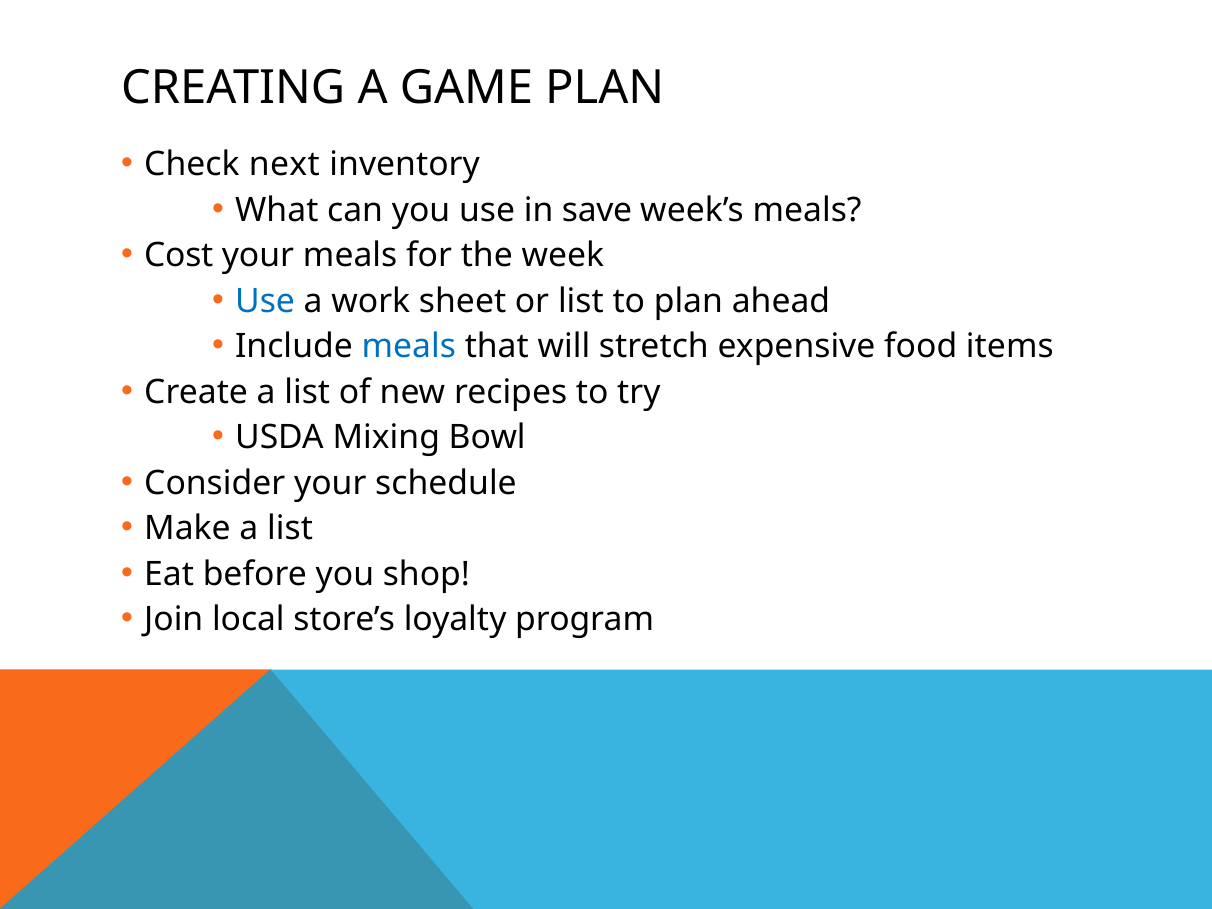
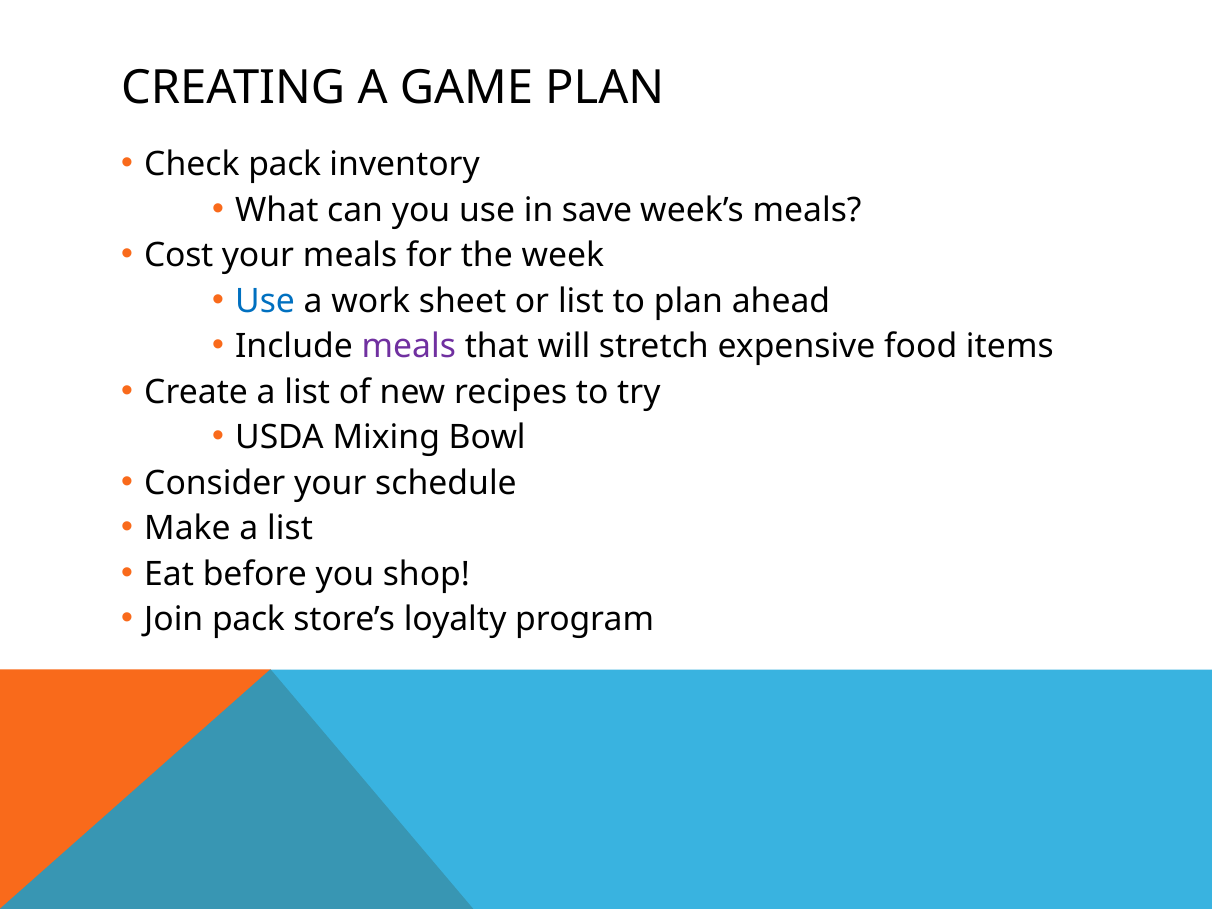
Check next: next -> pack
meals at (409, 346) colour: blue -> purple
Join local: local -> pack
